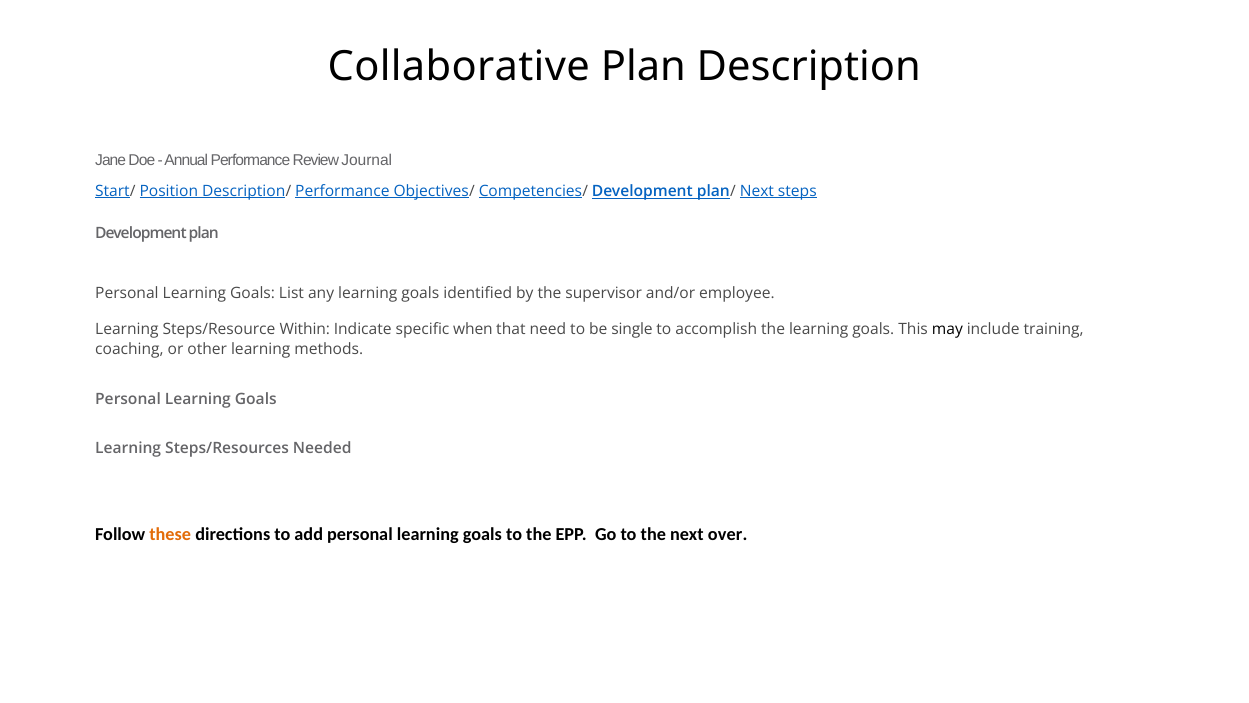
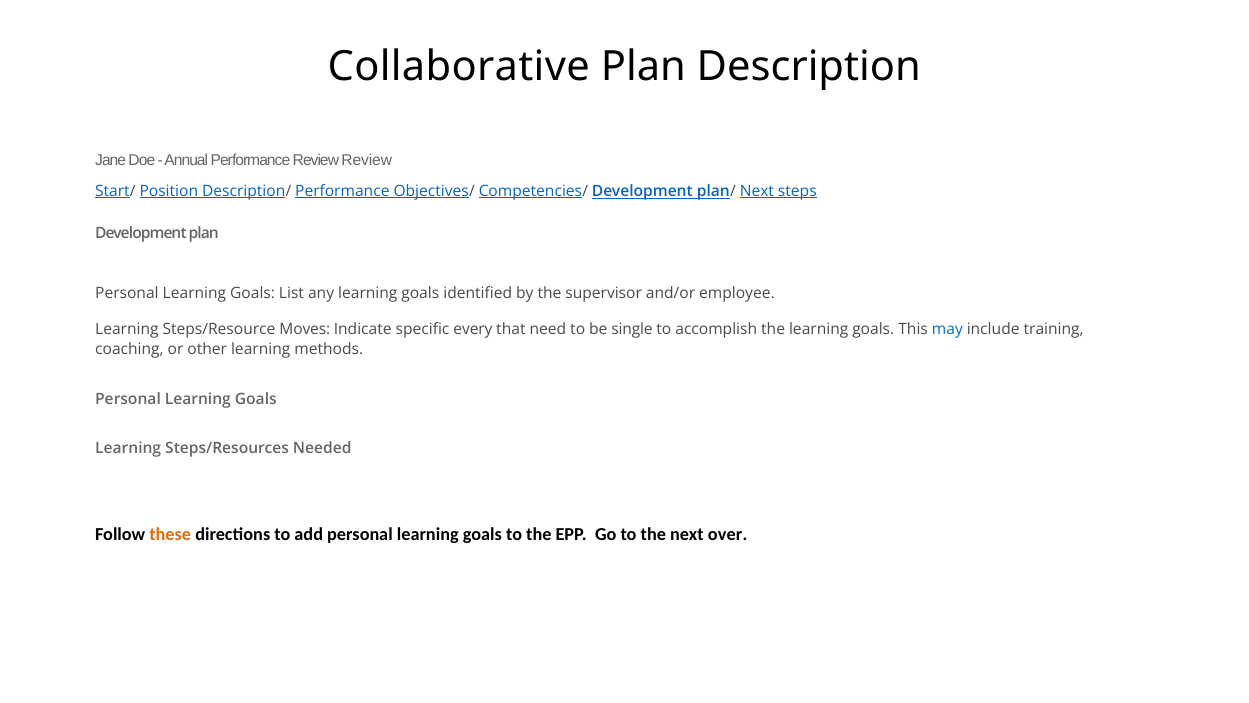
Review Journal: Journal -> Review
Within: Within -> Moves
when: when -> every
may colour: black -> blue
